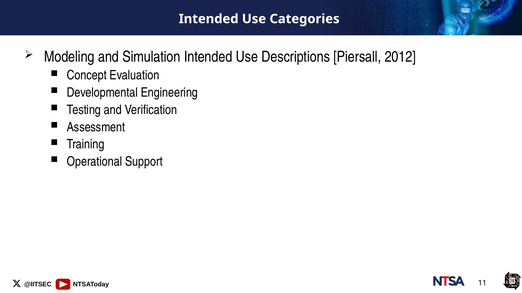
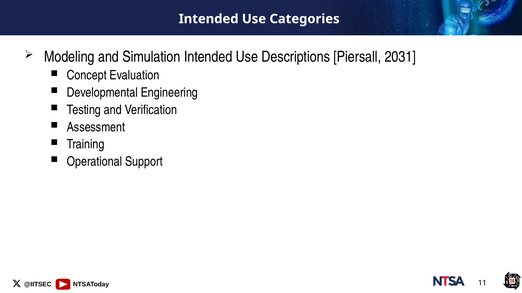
2012: 2012 -> 2031
